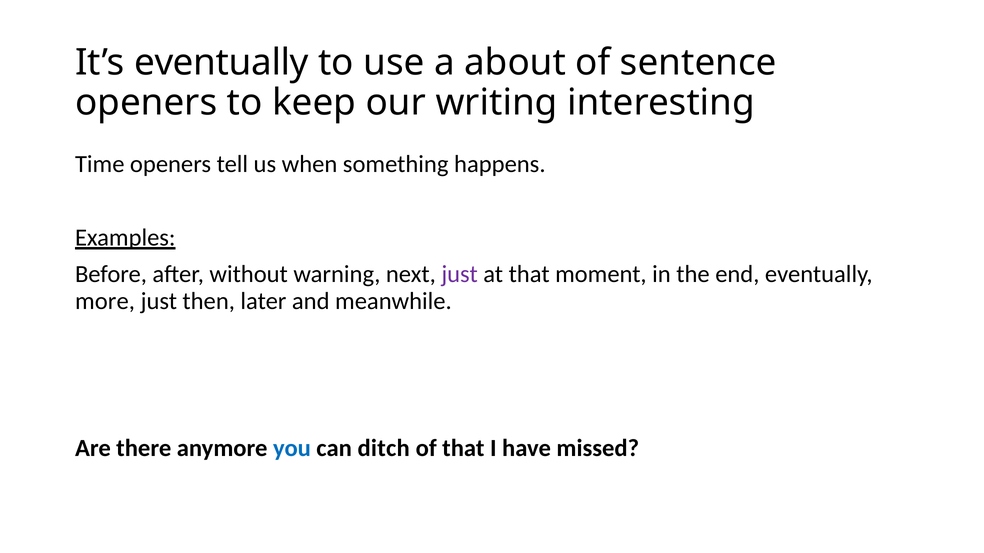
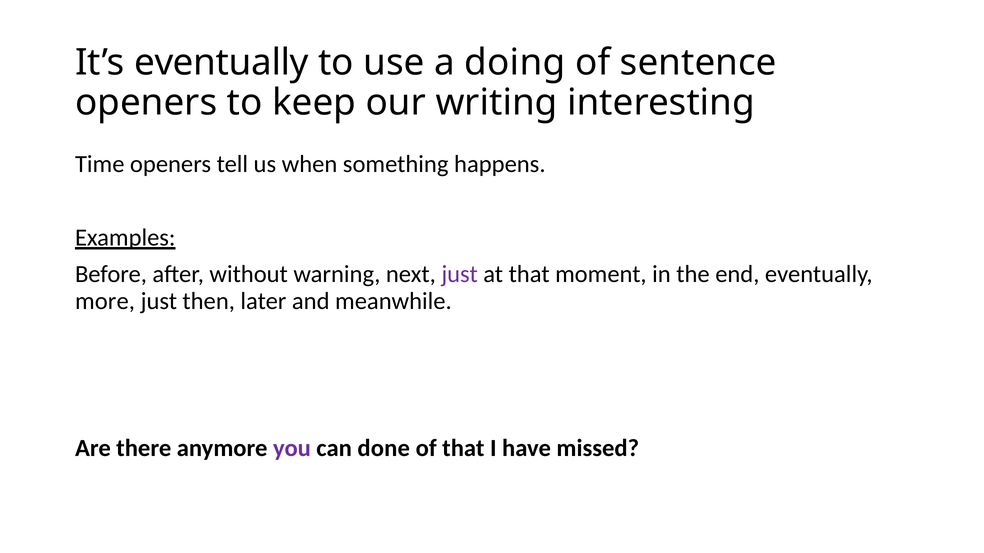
about: about -> doing
you colour: blue -> purple
ditch: ditch -> done
